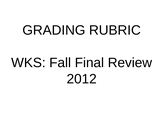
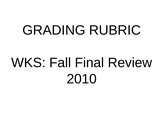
2012: 2012 -> 2010
